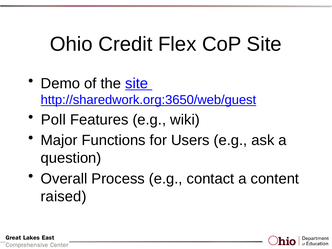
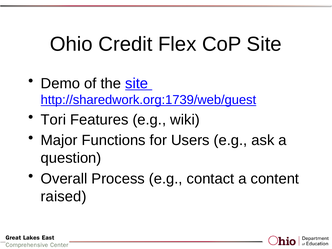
http://sharedwork.org:3650/web/guest: http://sharedwork.org:3650/web/guest -> http://sharedwork.org:1739/web/guest
Poll: Poll -> Tori
